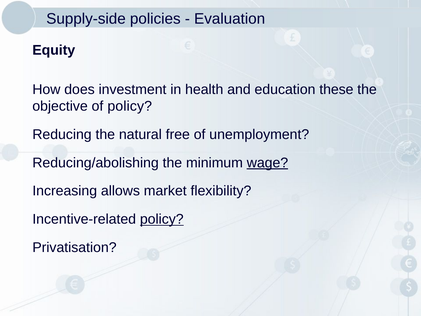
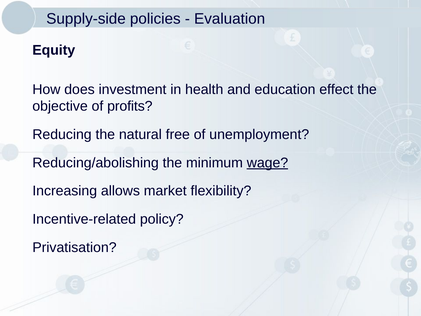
these: these -> effect
of policy: policy -> profits
policy at (162, 219) underline: present -> none
